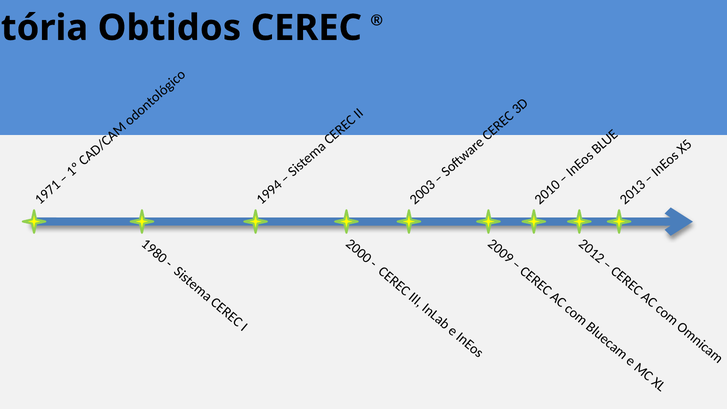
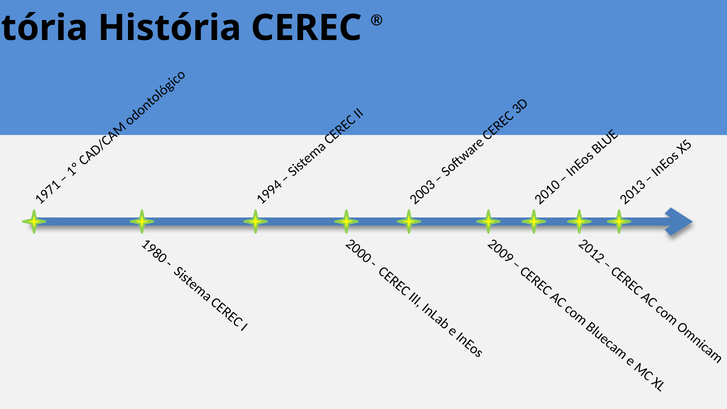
Obtidos at (169, 28): Obtidos -> História
